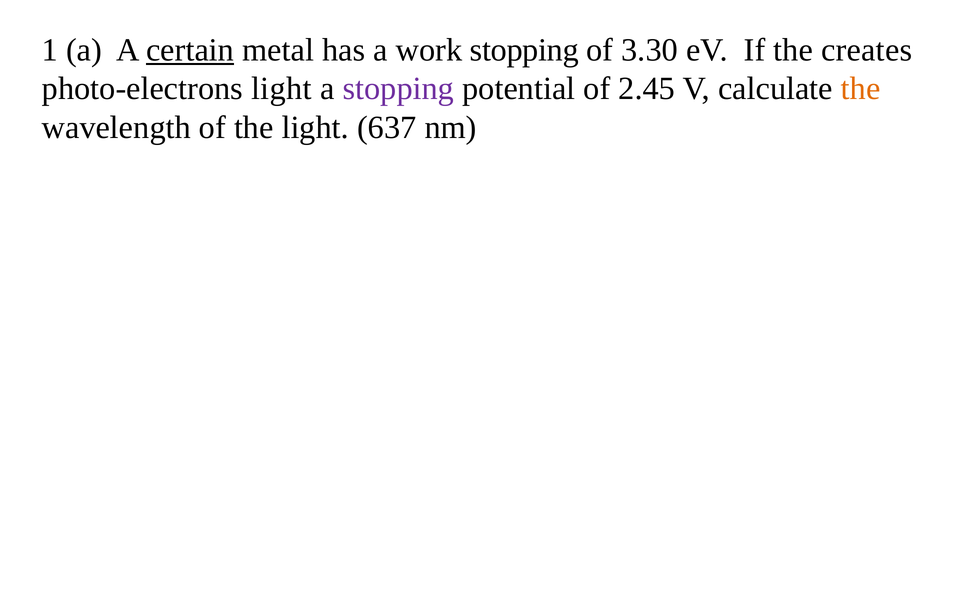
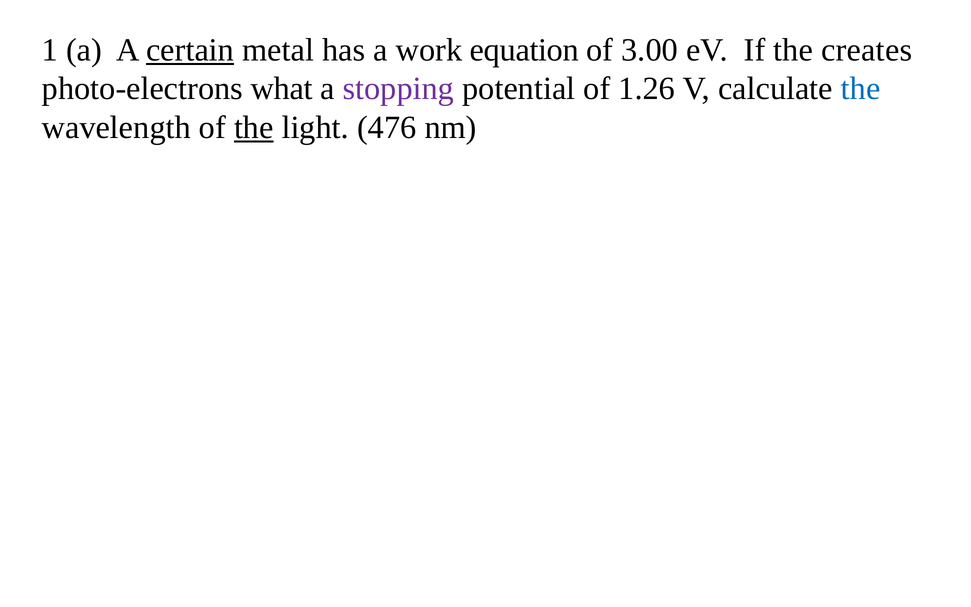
work stopping: stopping -> equation
3.30: 3.30 -> 3.00
photo-electrons light: light -> what
2.45: 2.45 -> 1.26
the at (861, 89) colour: orange -> blue
the at (254, 128) underline: none -> present
637: 637 -> 476
